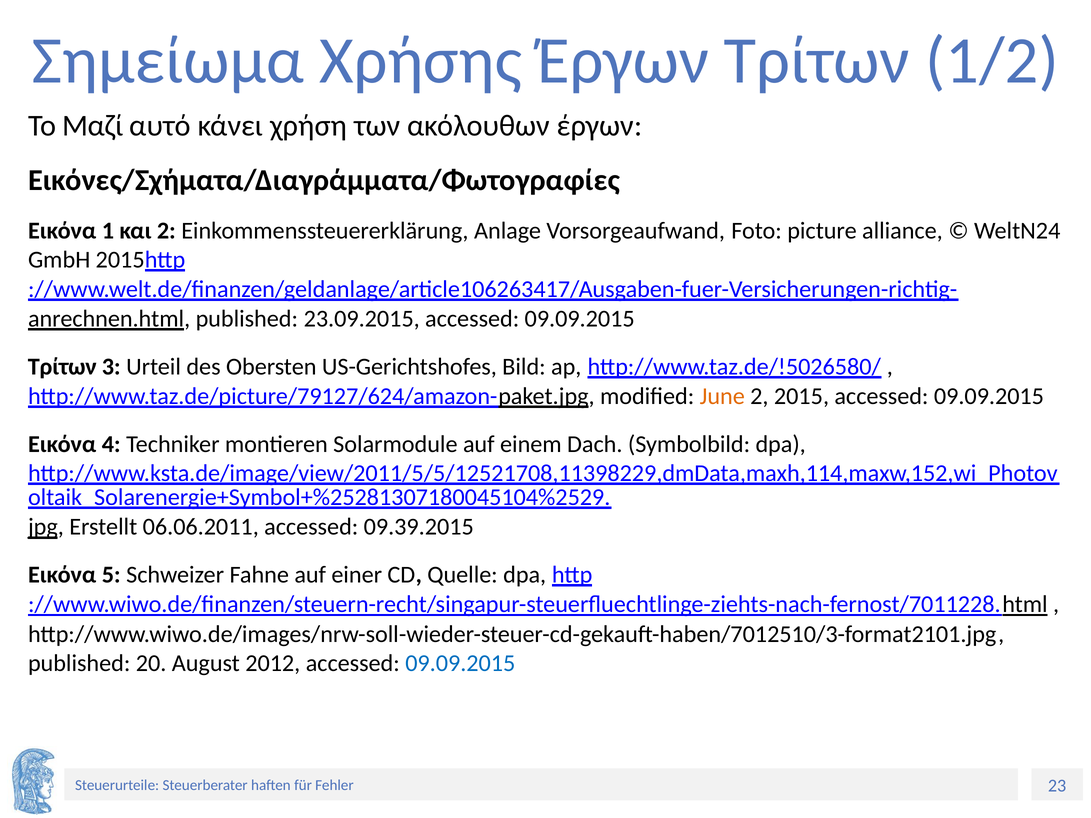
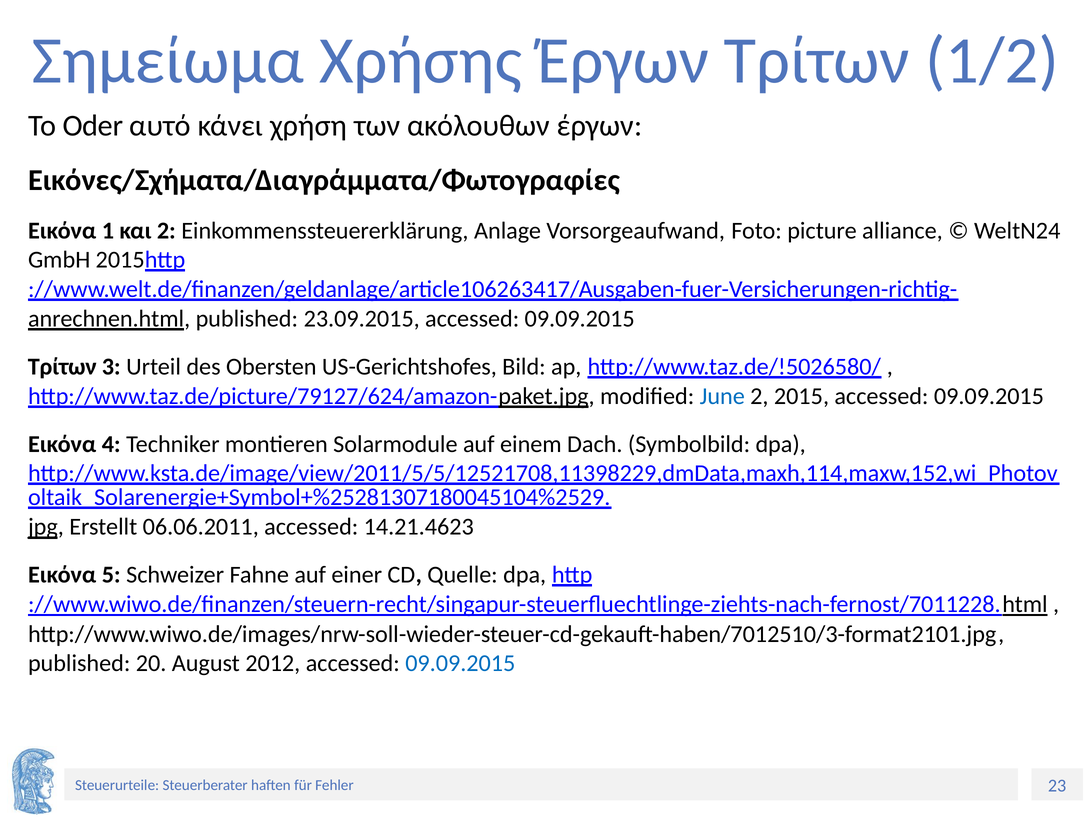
Μαζί: Μαζί -> Oder
June colour: orange -> blue
09.39.2015: 09.39.2015 -> 14.21.4623
